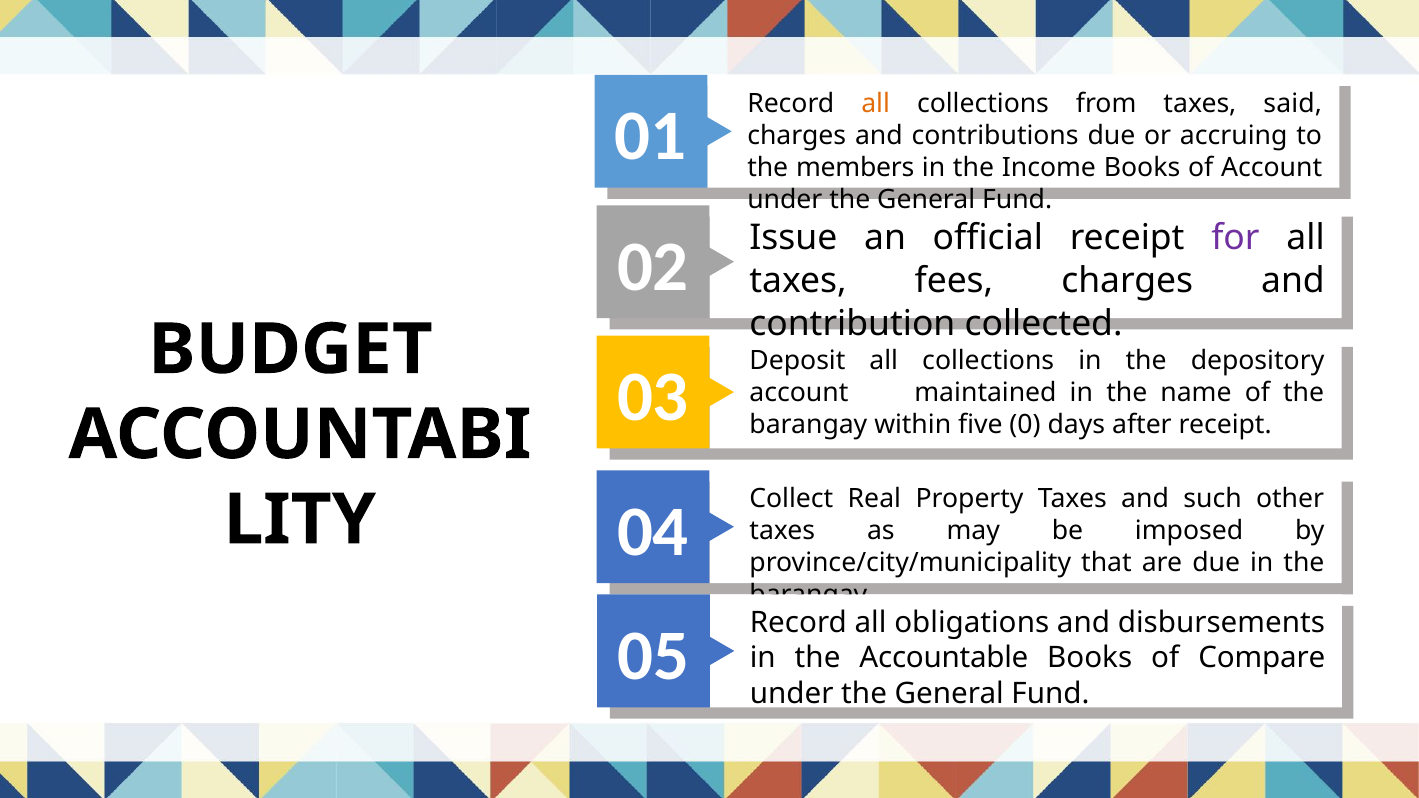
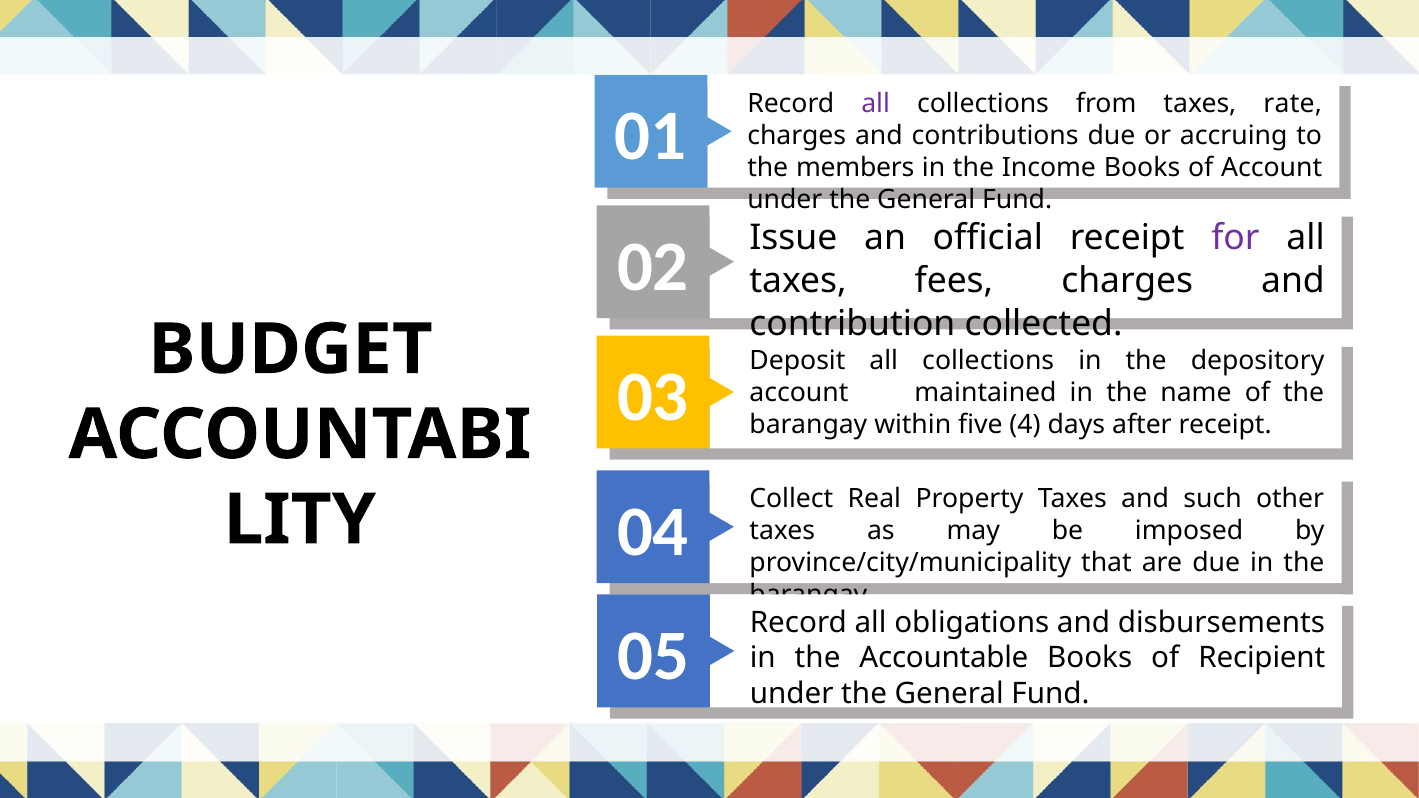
all at (876, 104) colour: orange -> purple
said: said -> rate
0: 0 -> 4
Compare: Compare -> Recipient
